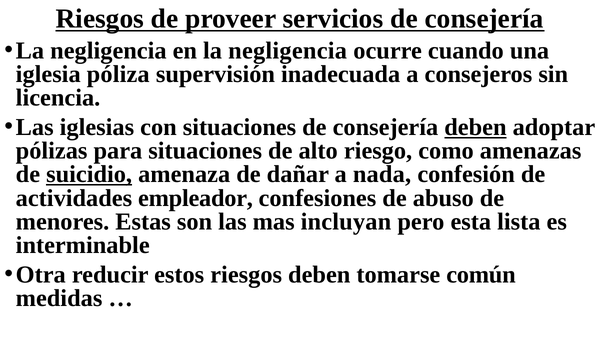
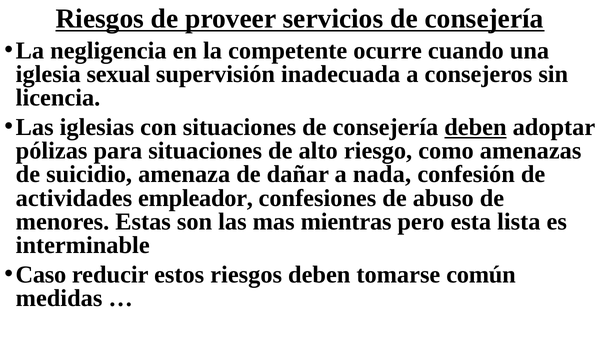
en la negligencia: negligencia -> competente
póliza: póliza -> sexual
suicidio underline: present -> none
incluyan: incluyan -> mientras
Otra: Otra -> Caso
